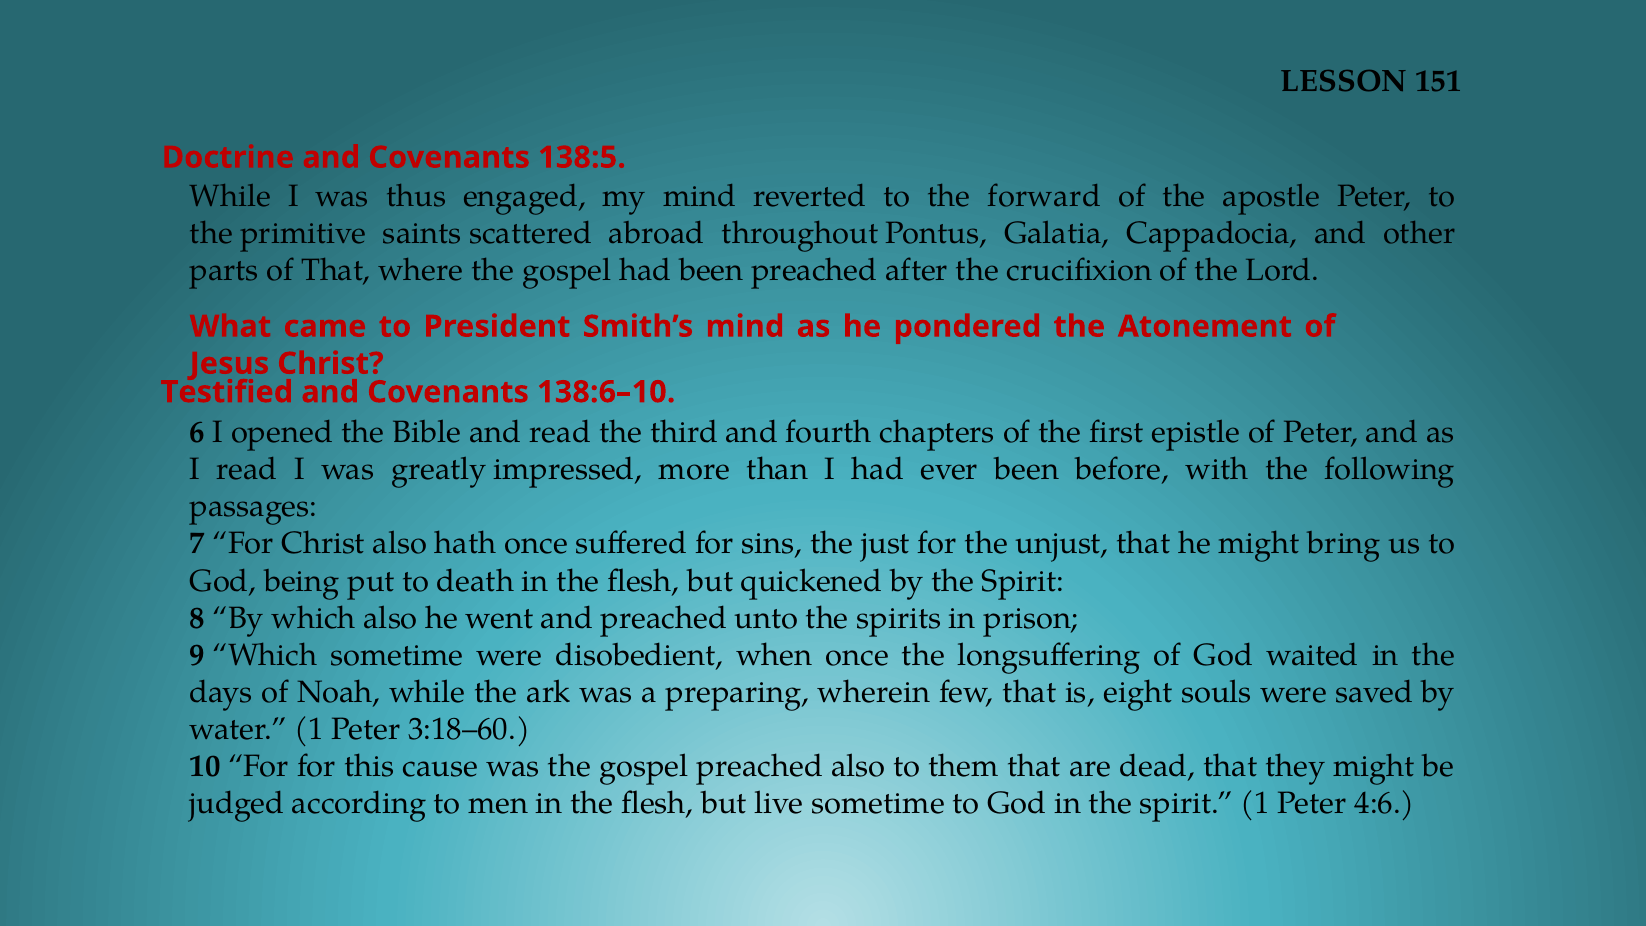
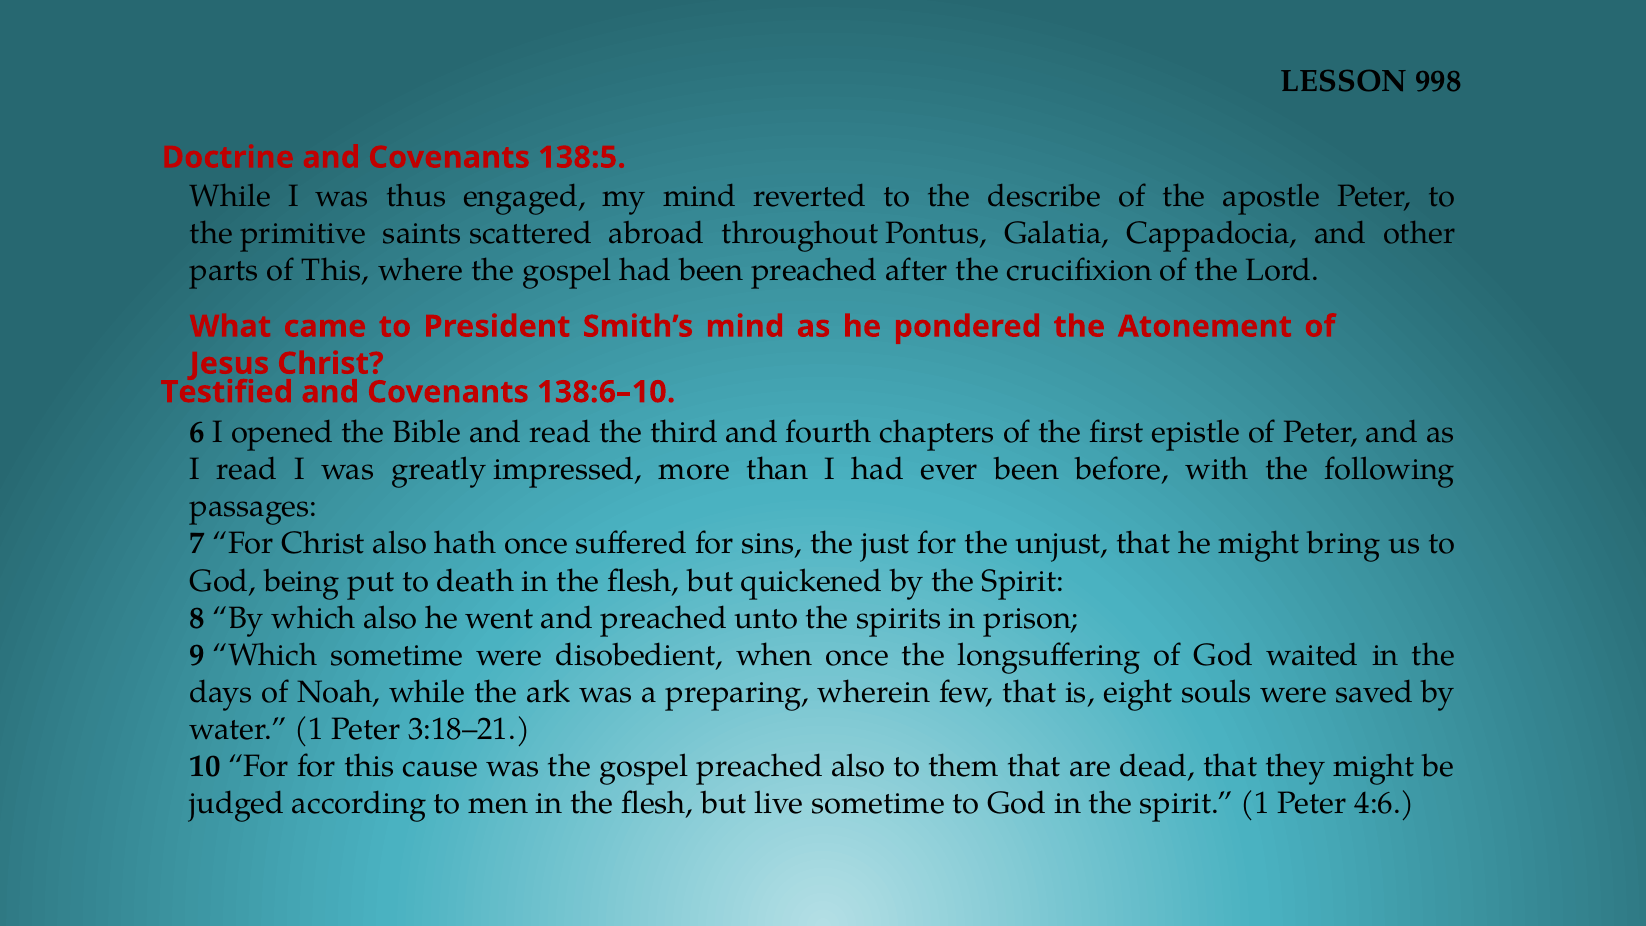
151: 151 -> 998
forward: forward -> describe
of That: That -> This
3:18–60: 3:18–60 -> 3:18–21
